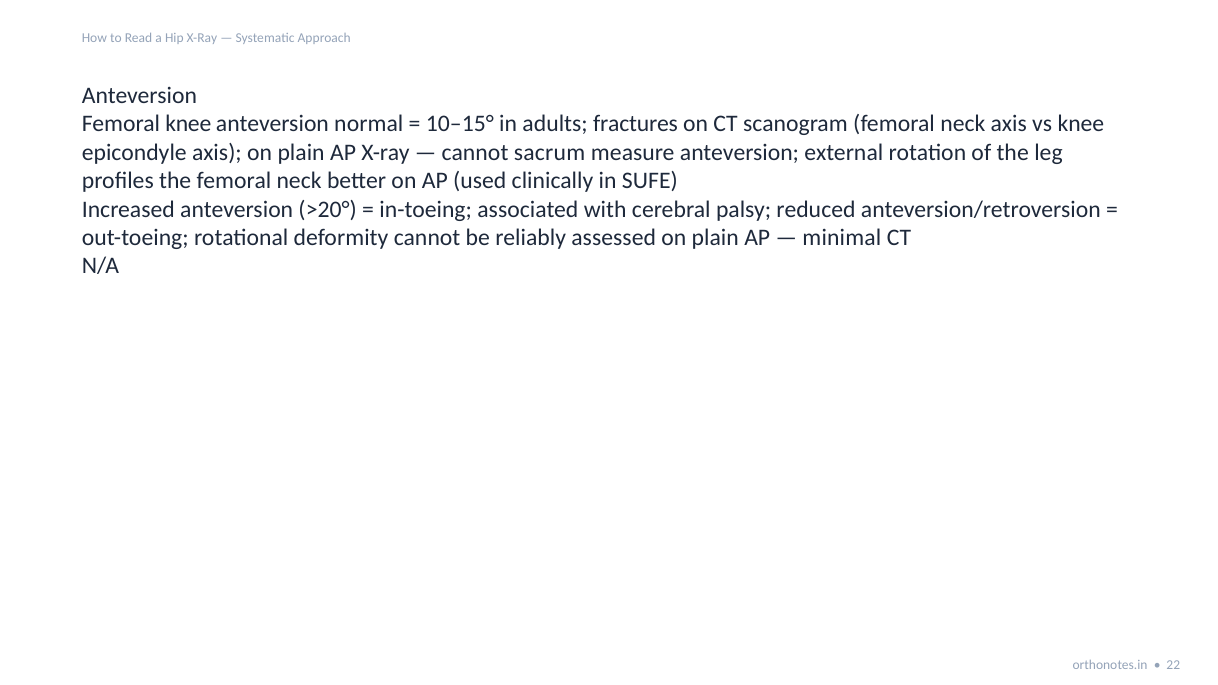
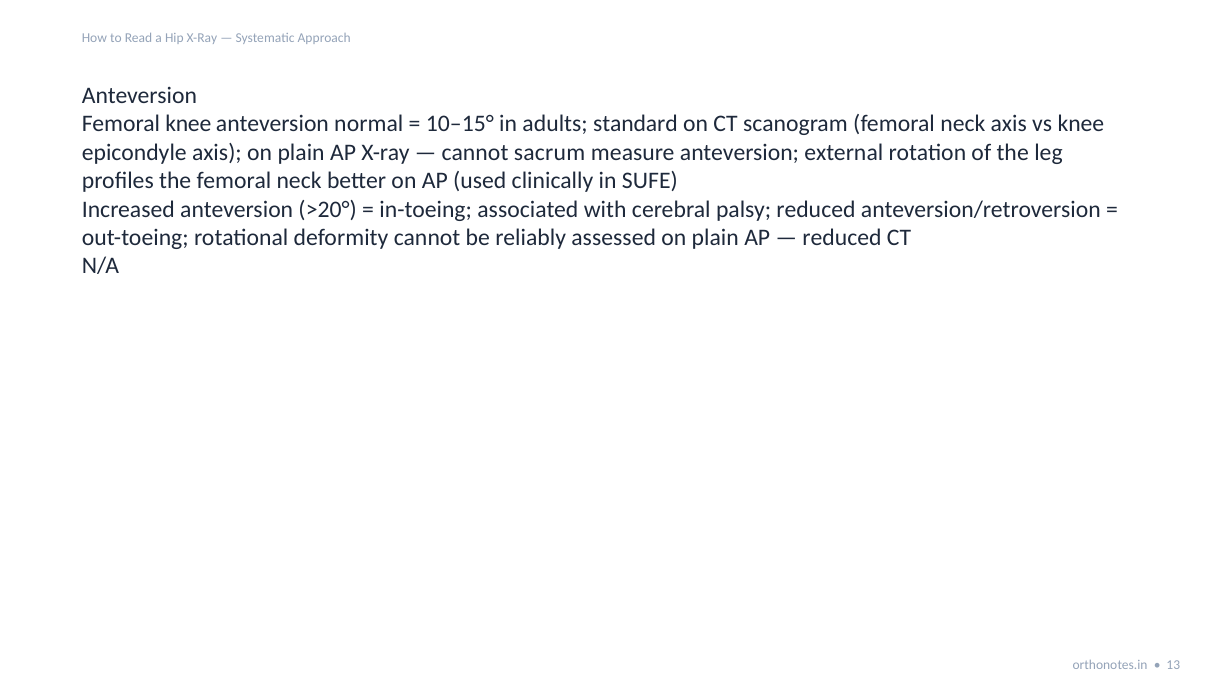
fractures: fractures -> standard
minimal at (842, 238): minimal -> reduced
22: 22 -> 13
